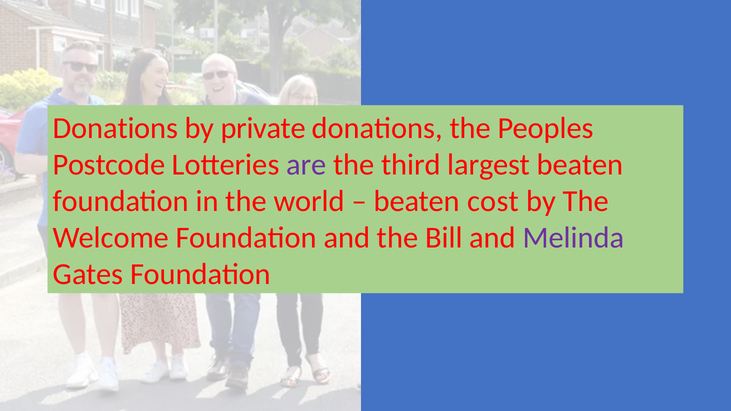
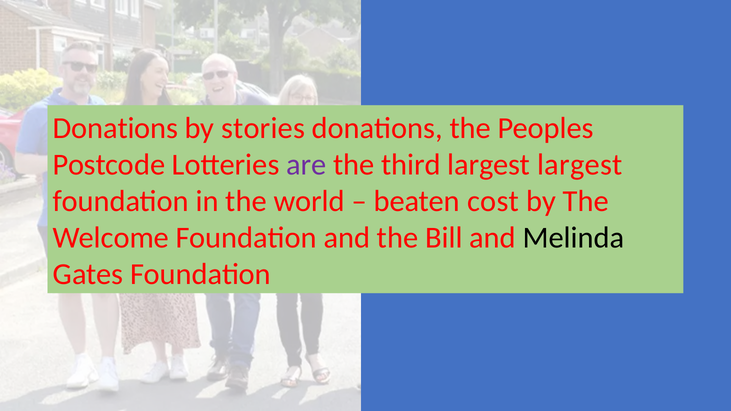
private: private -> stories
largest beaten: beaten -> largest
Melinda colour: purple -> black
